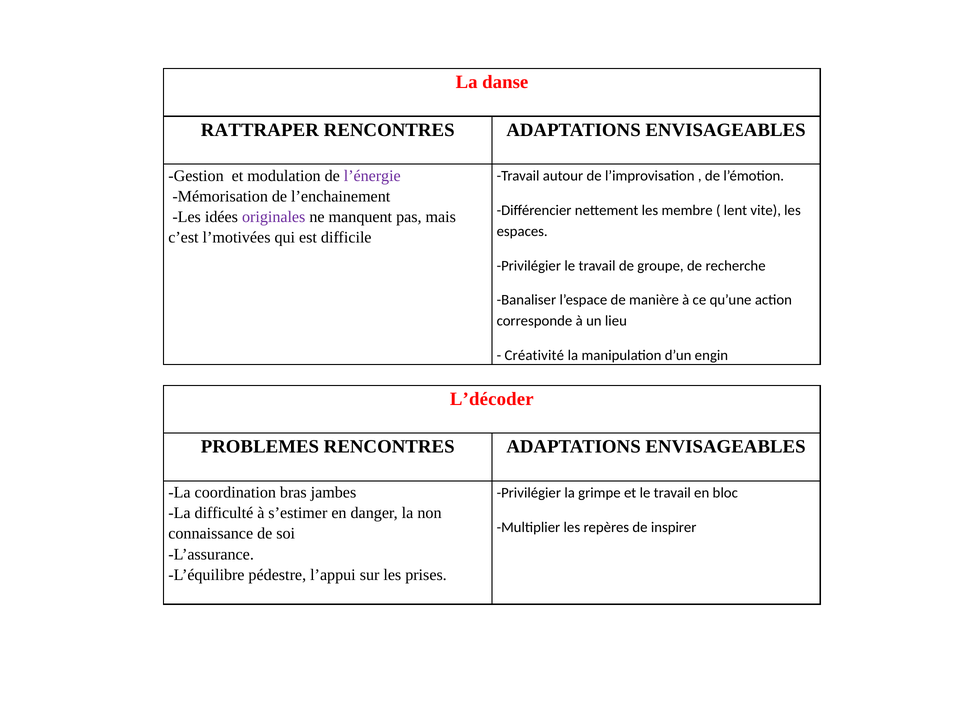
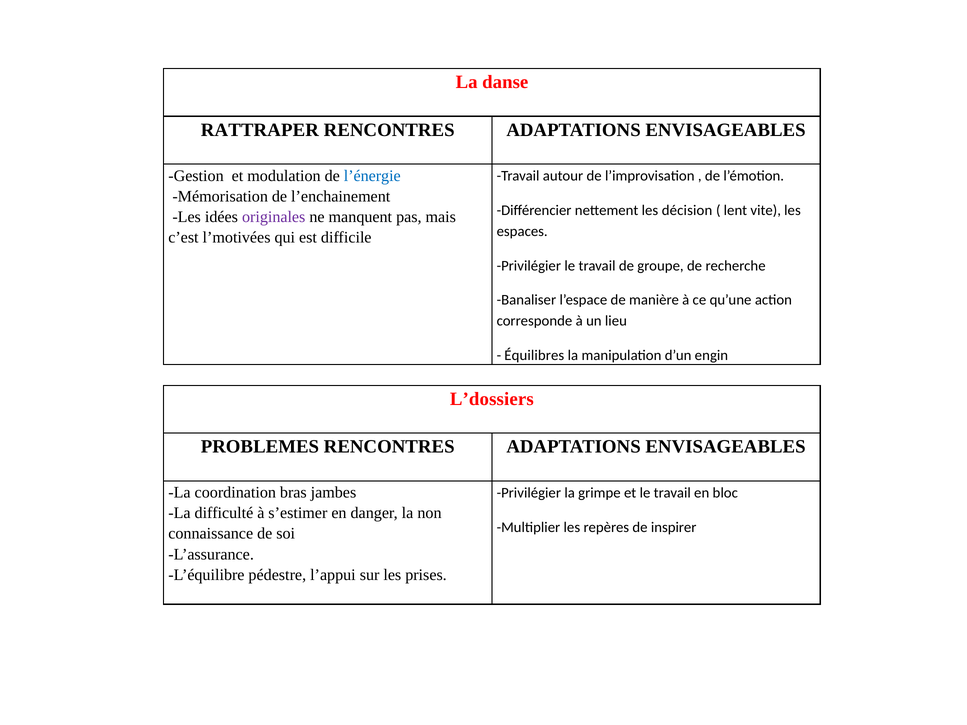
l’énergie colour: purple -> blue
membre: membre -> décision
Créativité: Créativité -> Équilibres
L’décoder: L’décoder -> L’dossiers
